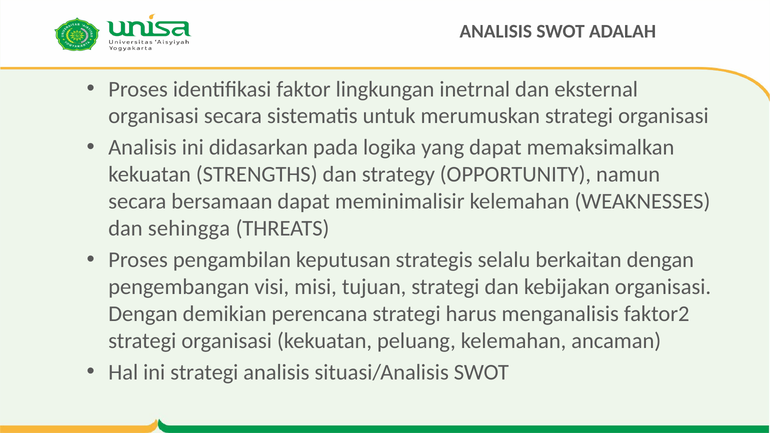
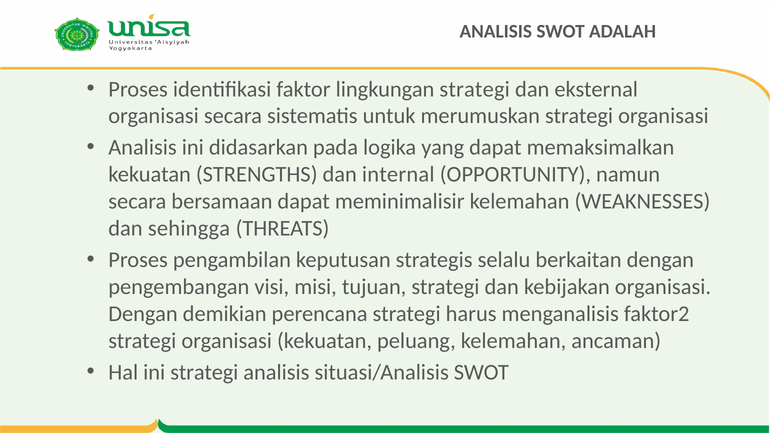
lingkungan inetrnal: inetrnal -> strategi
strategy: strategy -> internal
